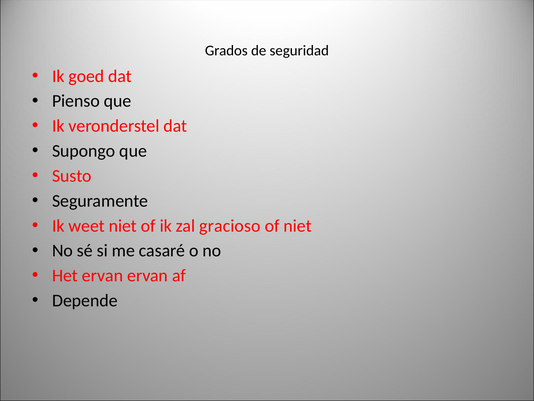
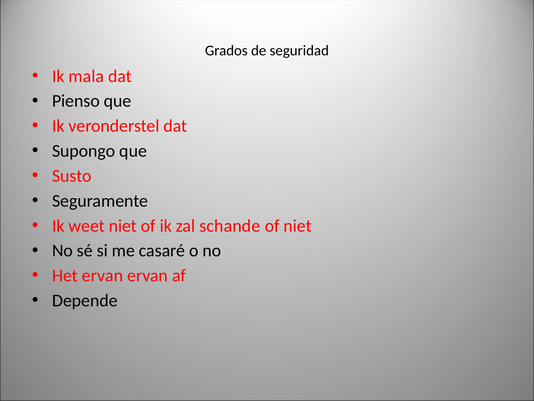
goed: goed -> mala
gracioso: gracioso -> schande
